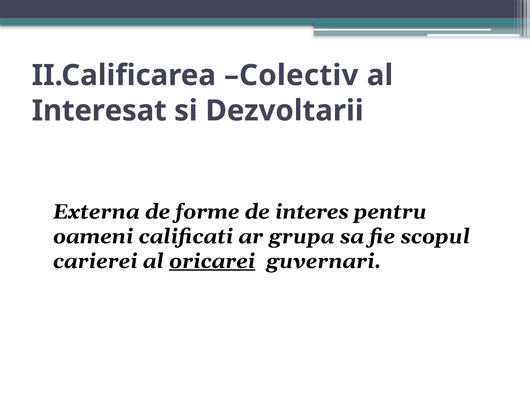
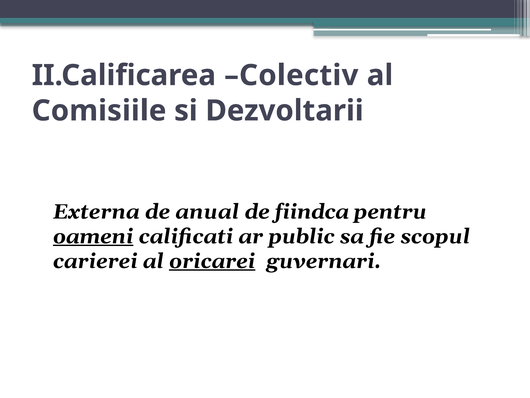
Interesat: Interesat -> Comisiile
forme: forme -> anual
interes: interes -> fiindca
oameni underline: none -> present
grupa: grupa -> public
